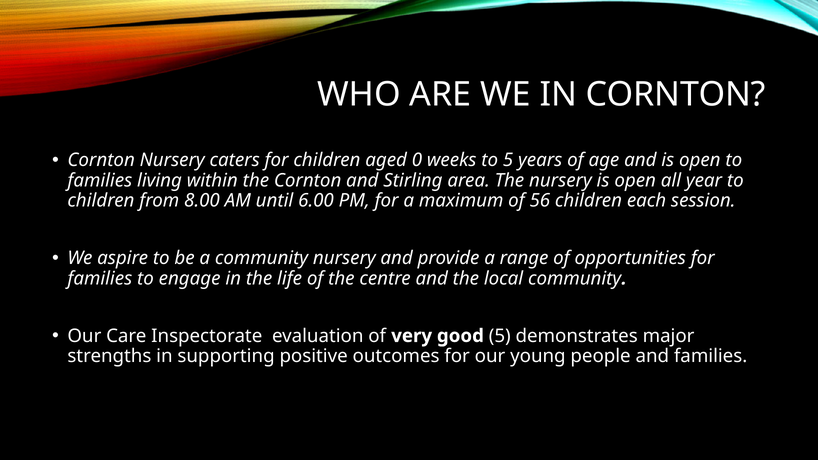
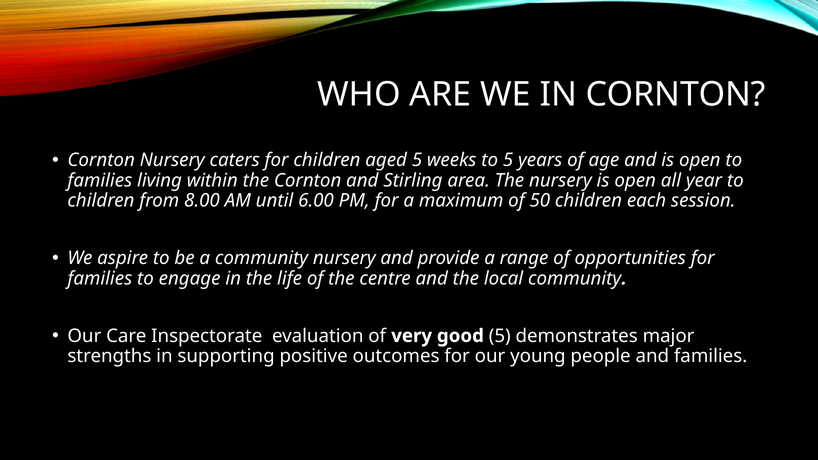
aged 0: 0 -> 5
56: 56 -> 50
